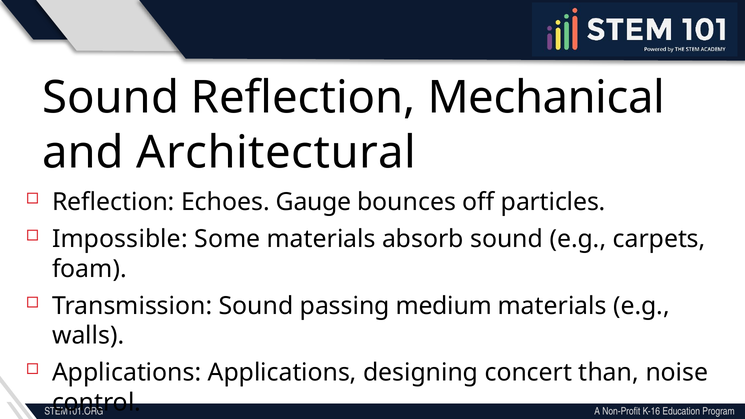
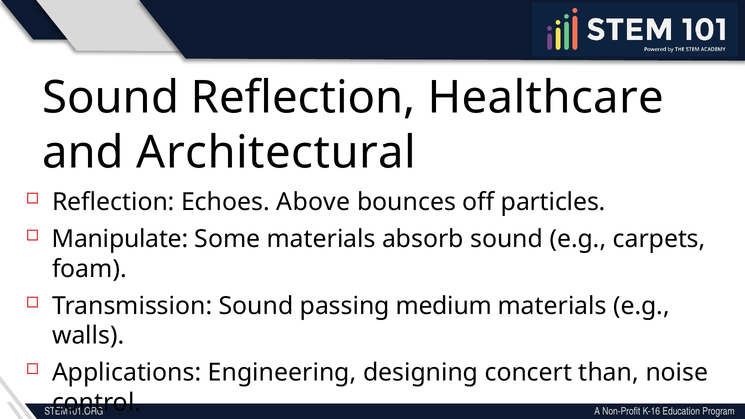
Mechanical: Mechanical -> Healthcare
Gauge: Gauge -> Above
Impossible: Impossible -> Manipulate
Applications Applications: Applications -> Engineering
